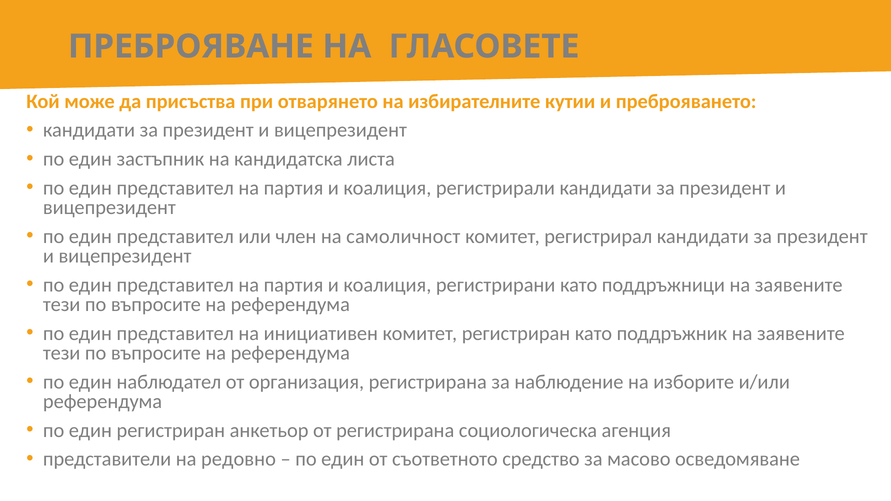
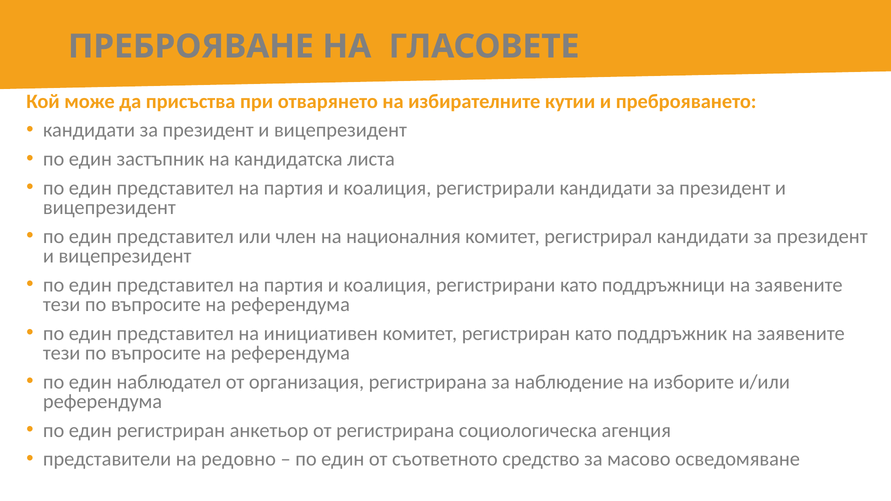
самоличност: самоличност -> националния
